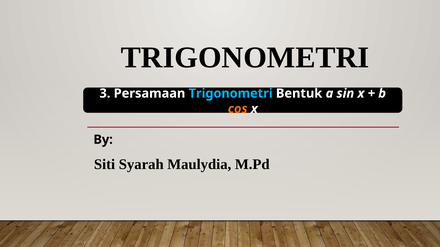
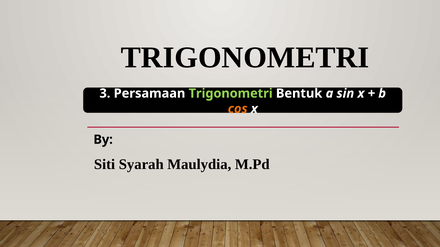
Trigonometri at (231, 94) colour: light blue -> light green
